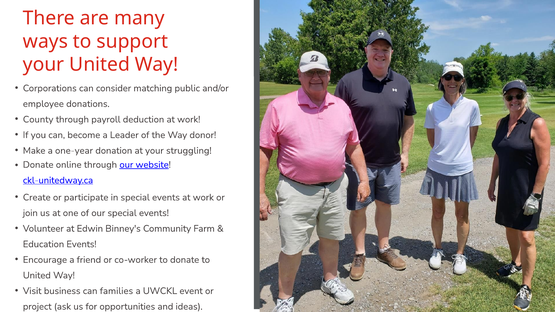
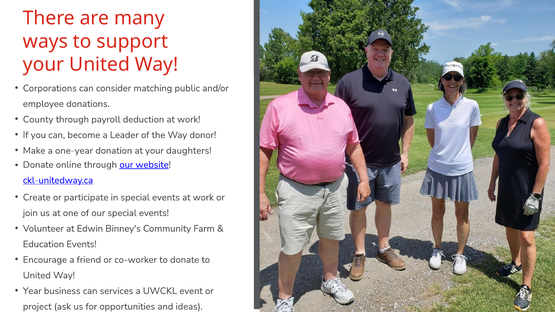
struggling: struggling -> daughters
Visit: Visit -> Year
families: families -> services
